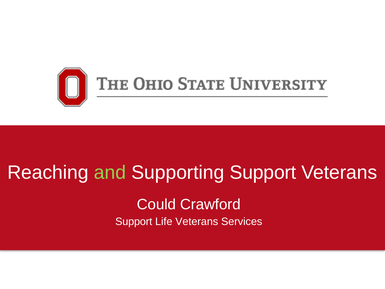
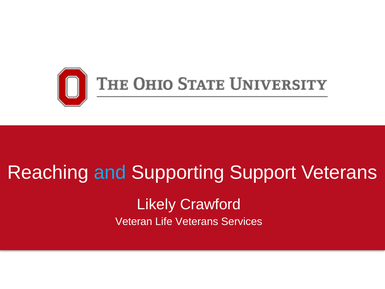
and colour: light green -> light blue
Could: Could -> Likely
Support at (134, 221): Support -> Veteran
